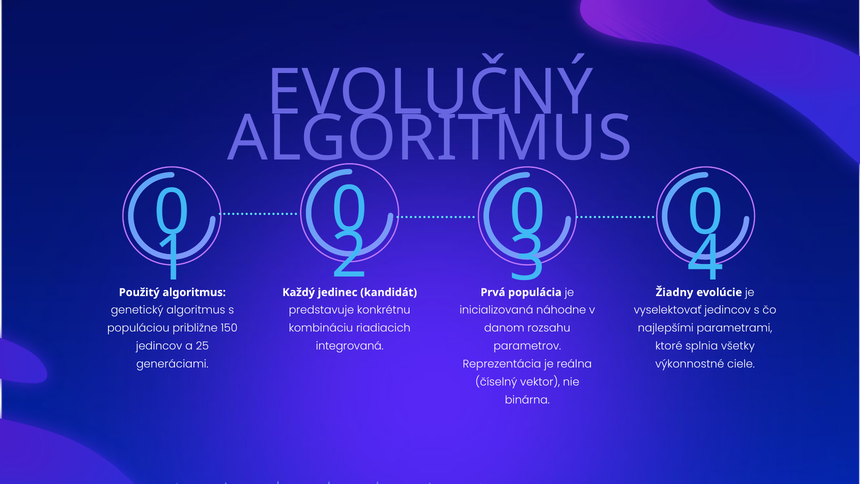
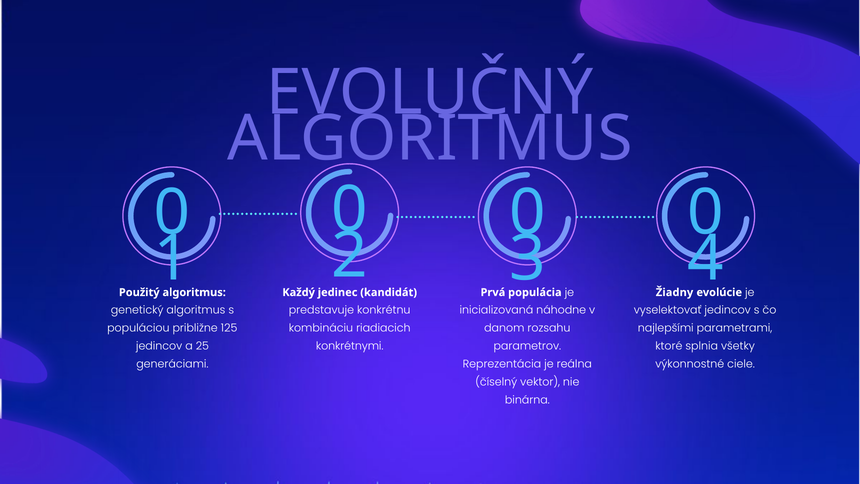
150: 150 -> 125
integrovaná: integrovaná -> konkrétnymi
